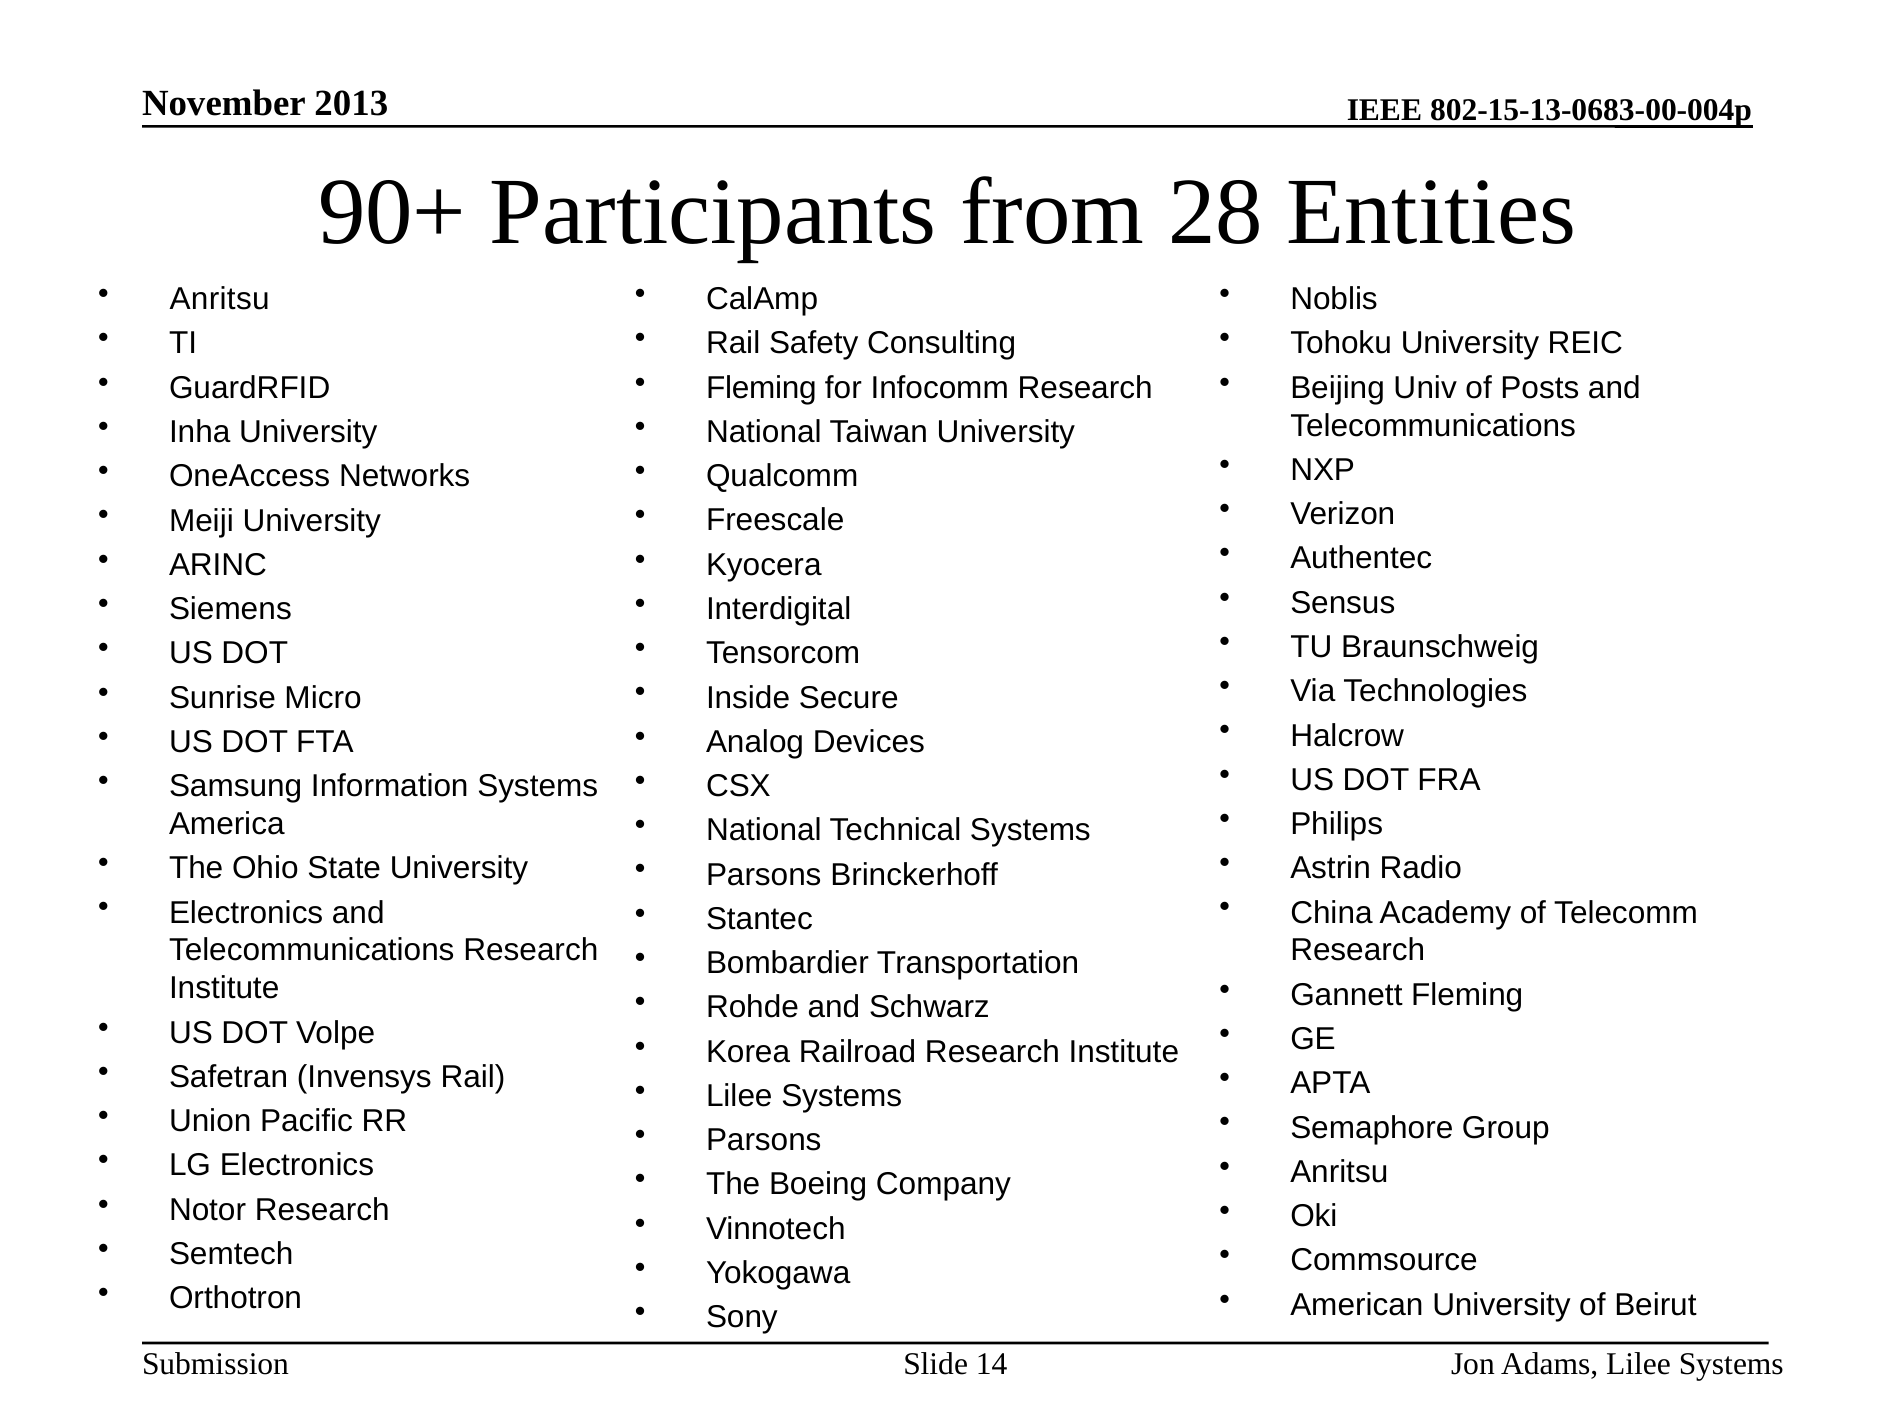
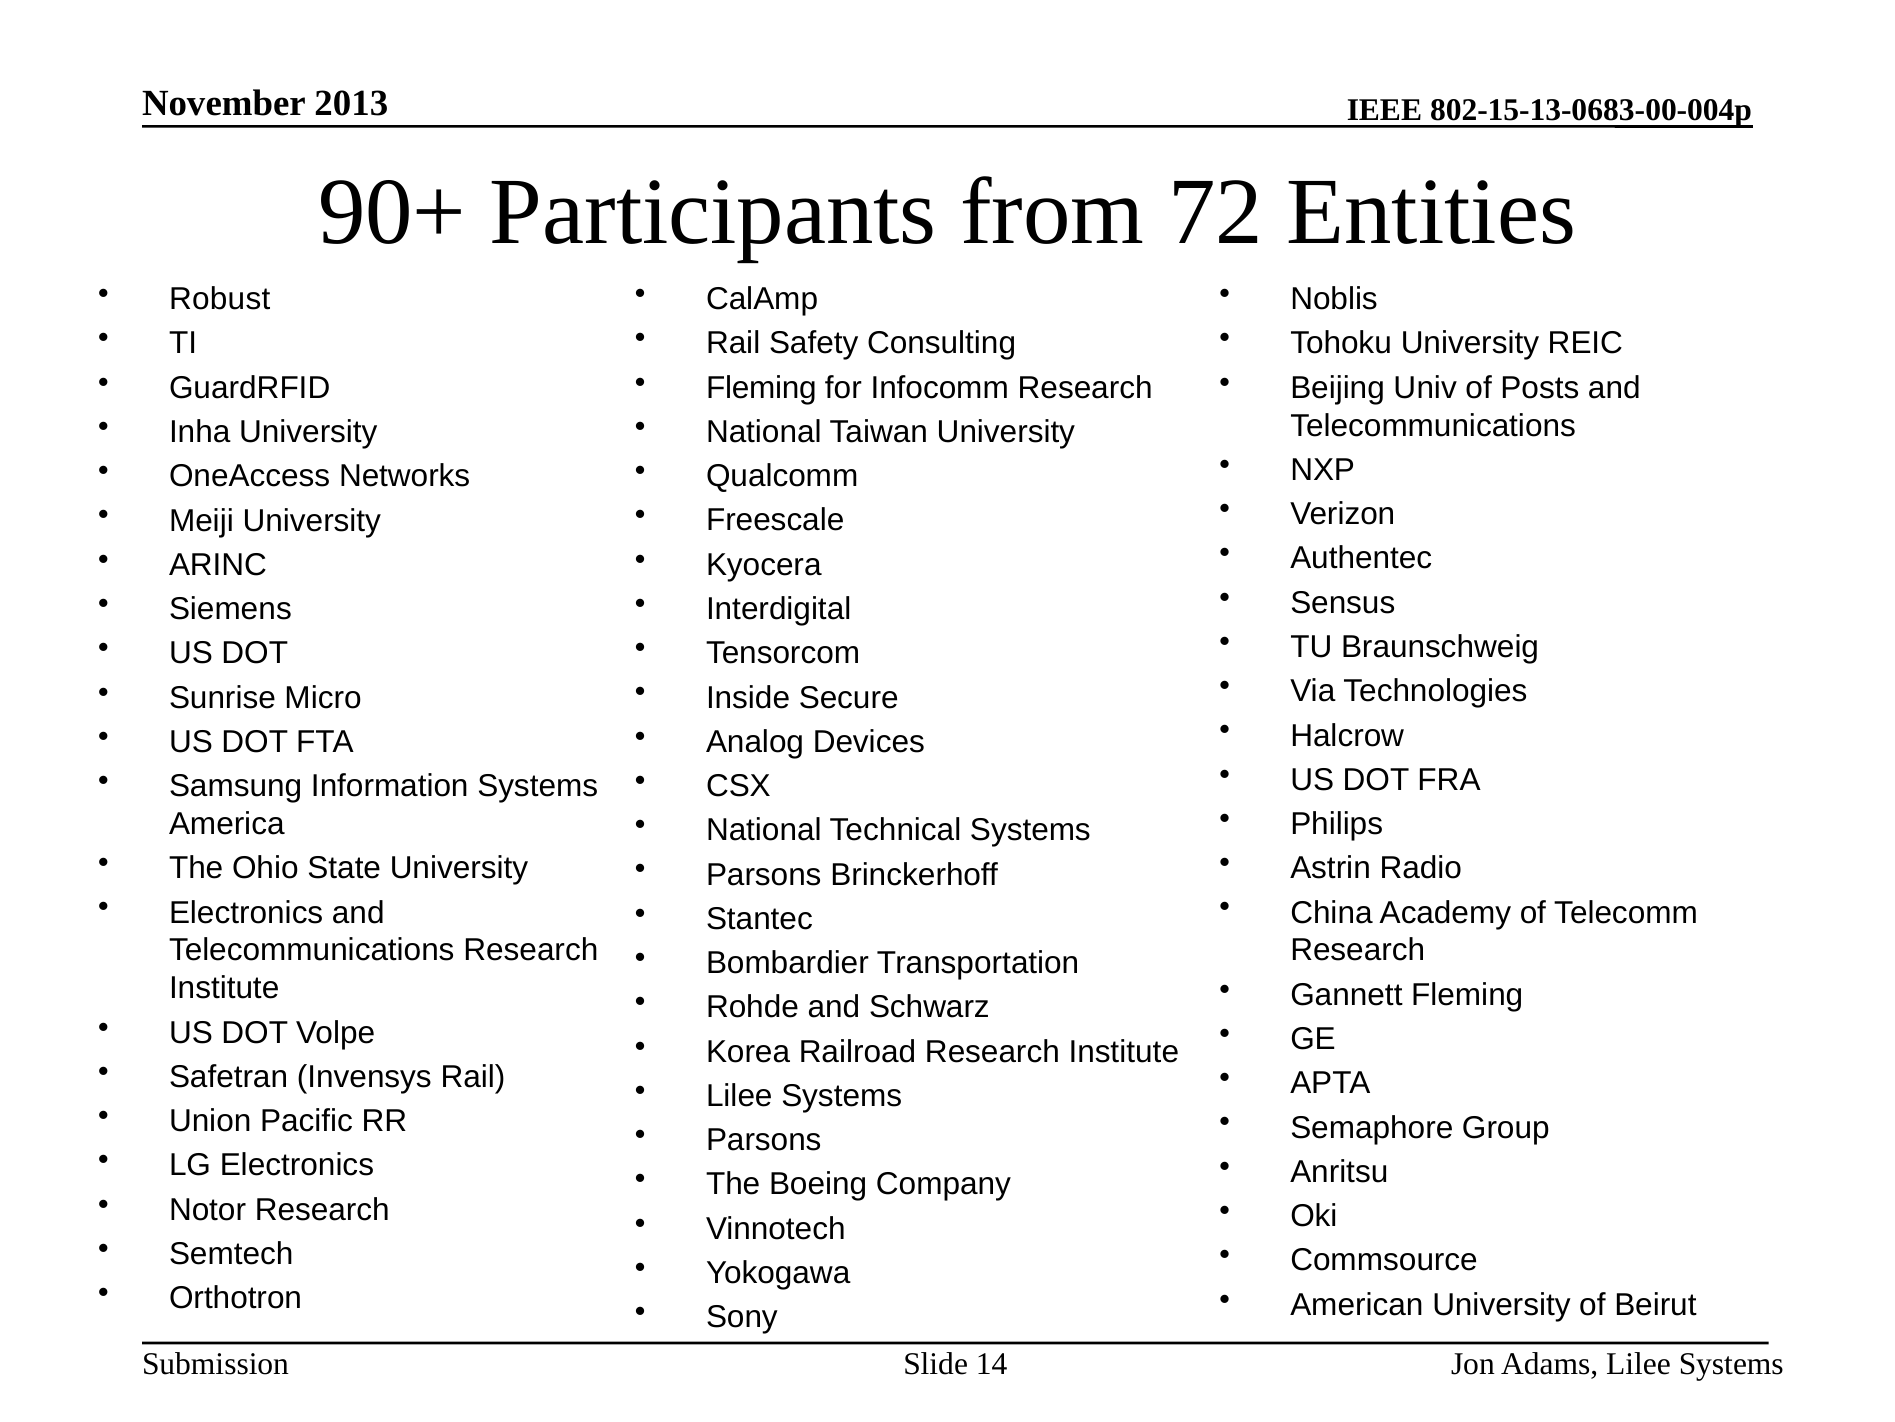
28: 28 -> 72
Anritsu at (220, 299): Anritsu -> Robust
